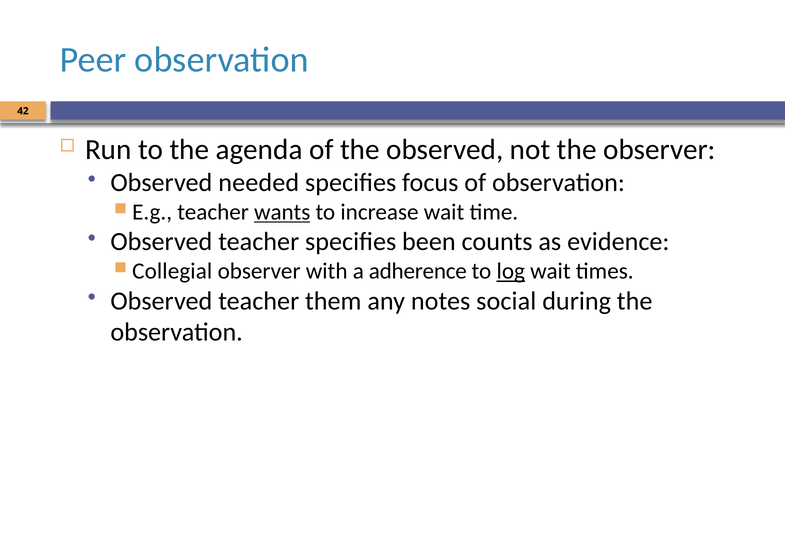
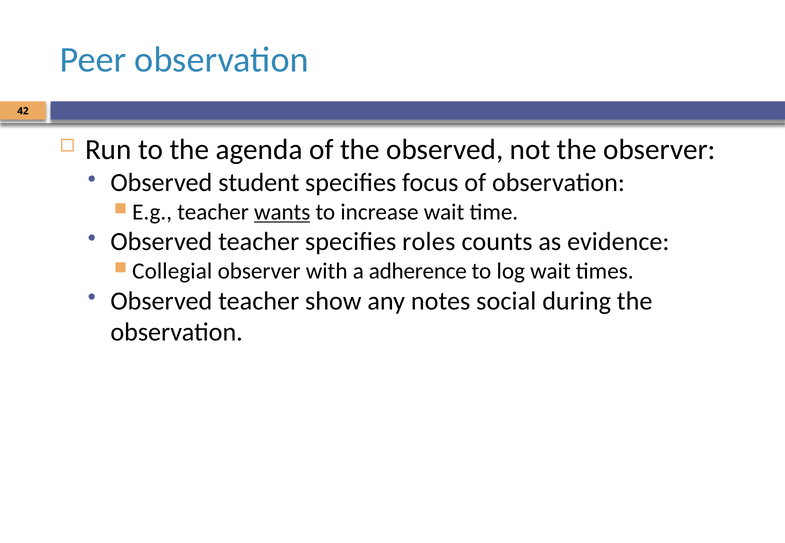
needed: needed -> student
been: been -> roles
log underline: present -> none
them: them -> show
